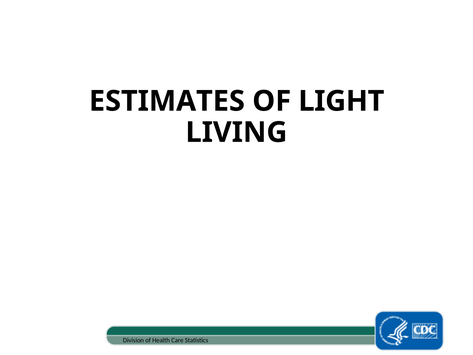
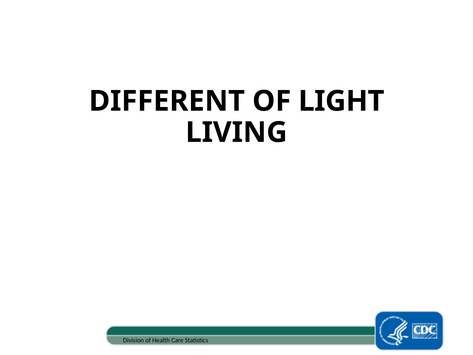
ESTIMATES: ESTIMATES -> DIFFERENT
